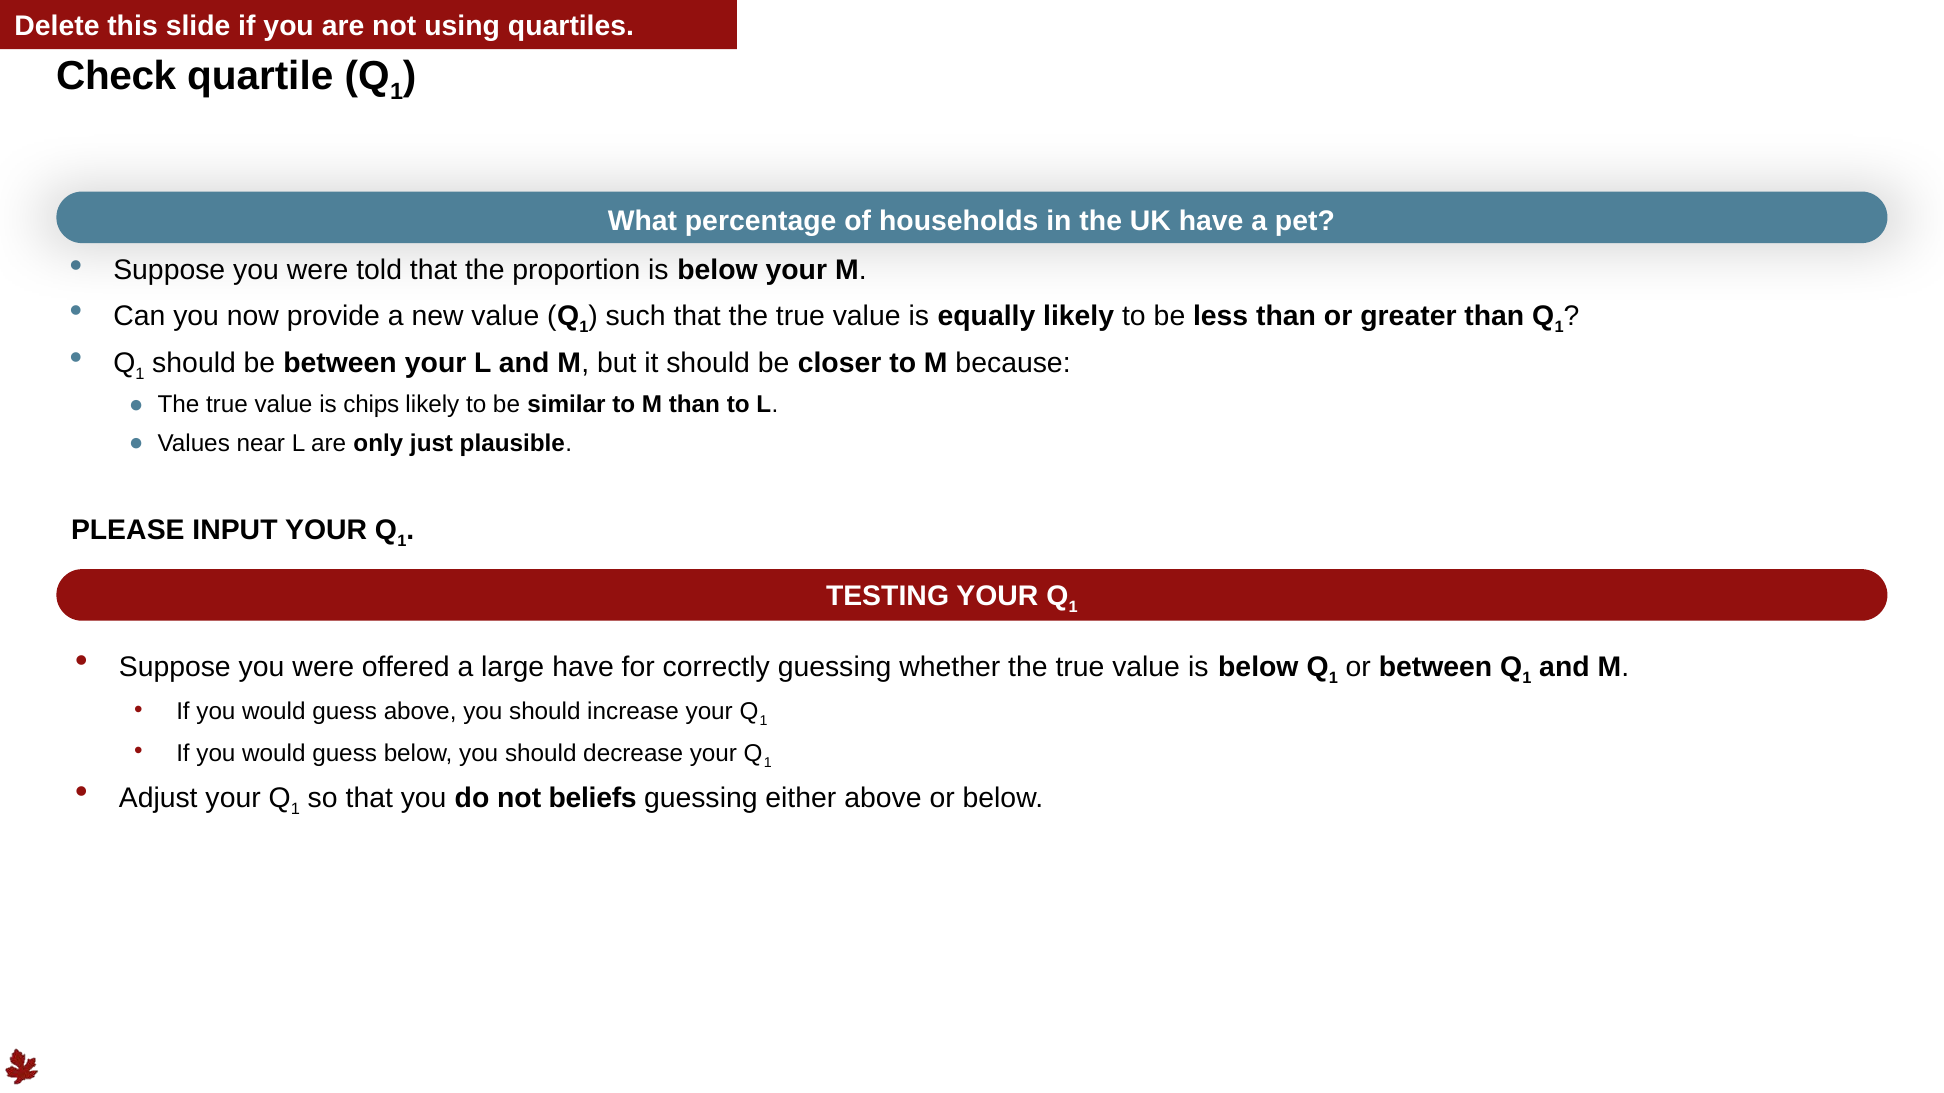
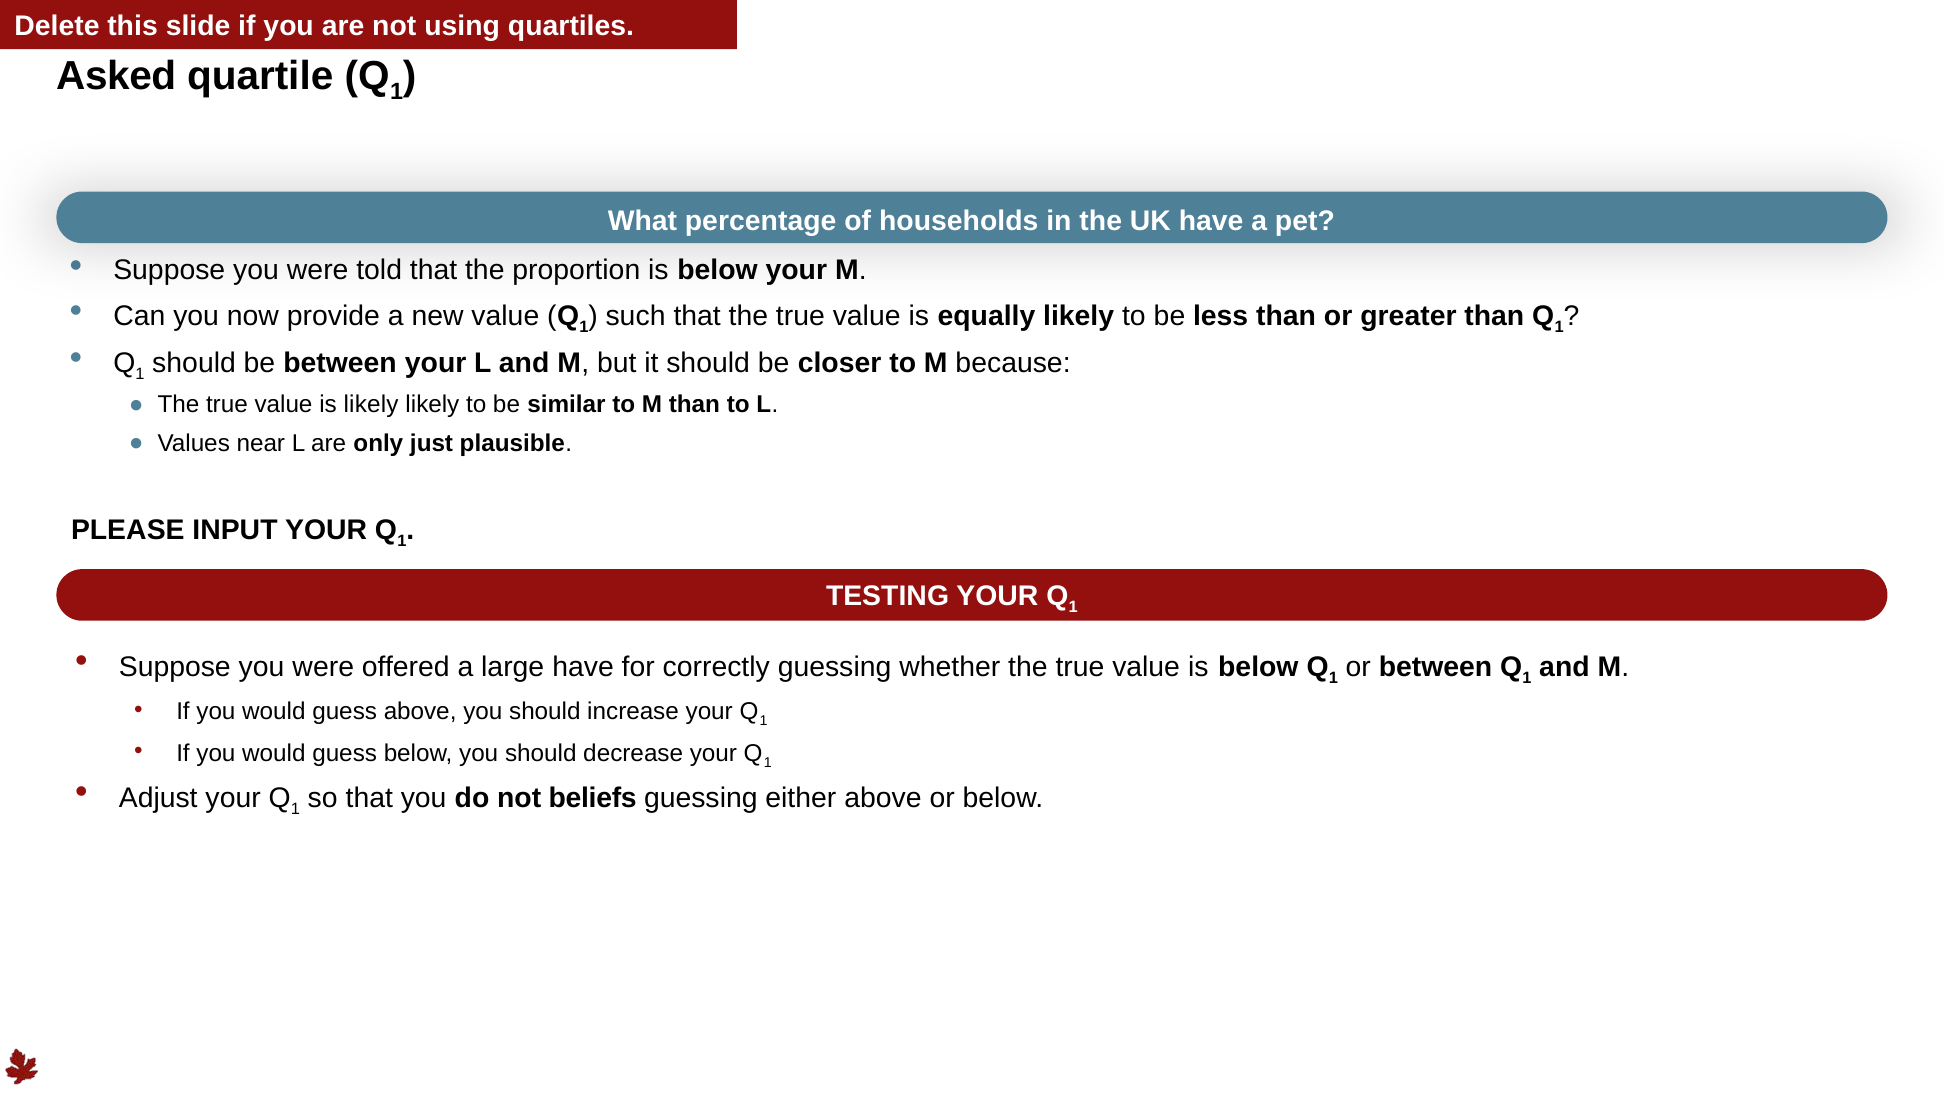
Check: Check -> Asked
is chips: chips -> likely
